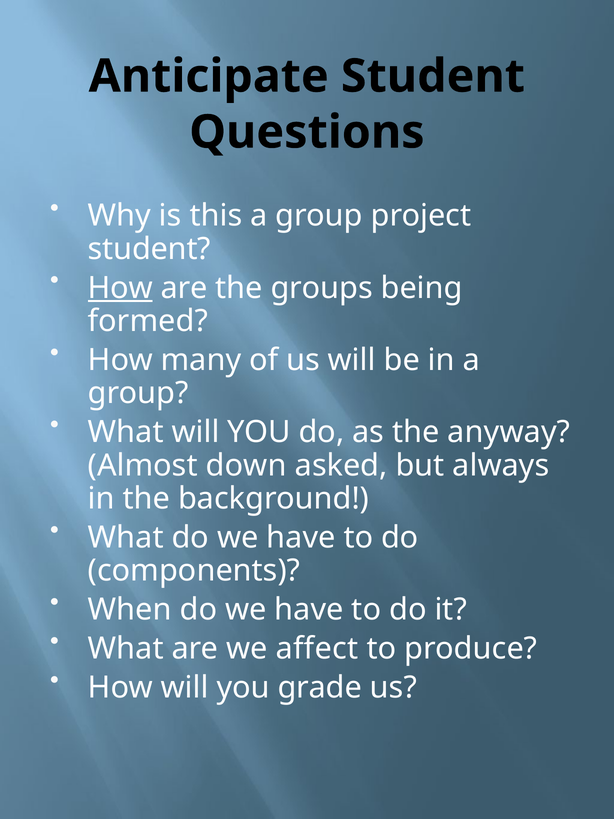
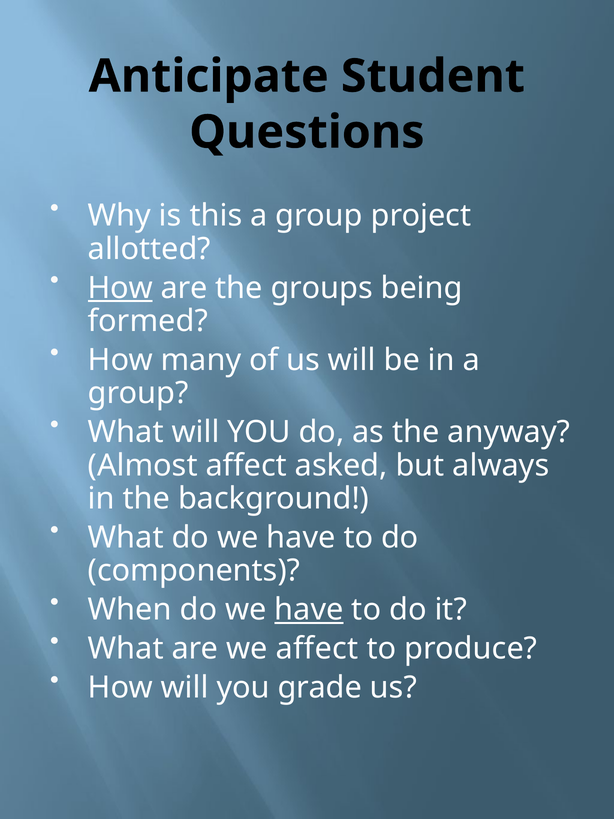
student at (149, 249): student -> allotted
Almost down: down -> affect
have at (309, 610) underline: none -> present
